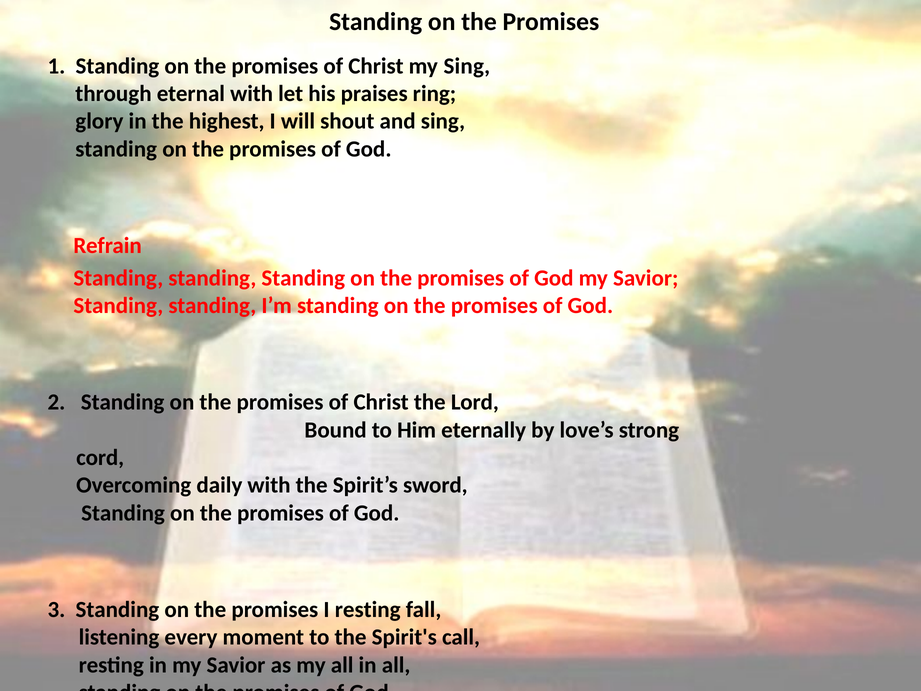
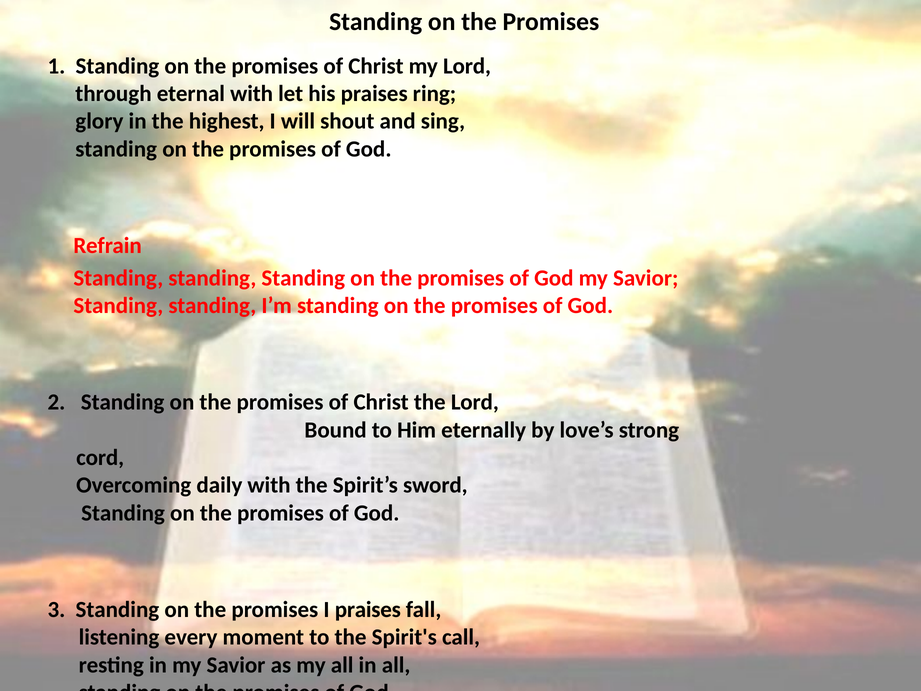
my Sing: Sing -> Lord
I resting: resting -> praises
